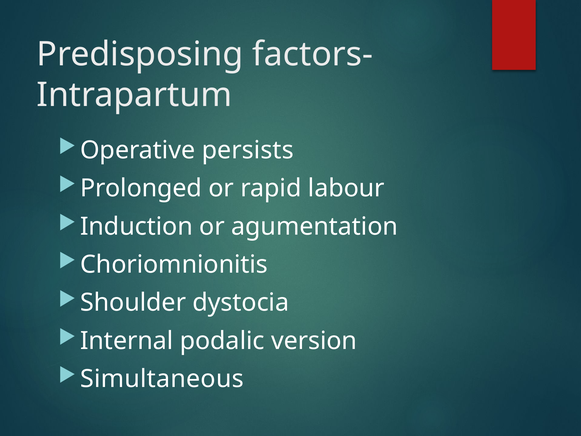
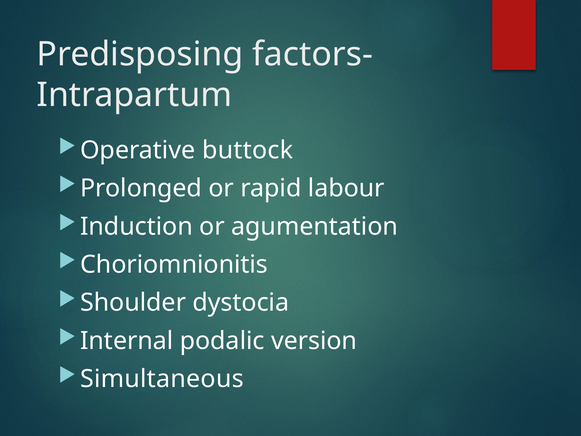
persists: persists -> buttock
